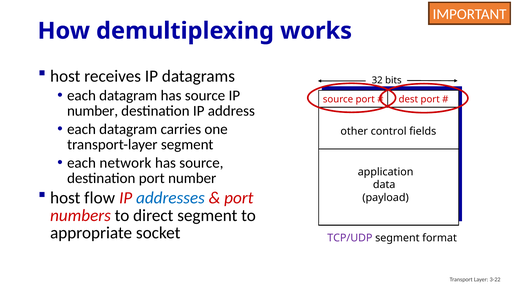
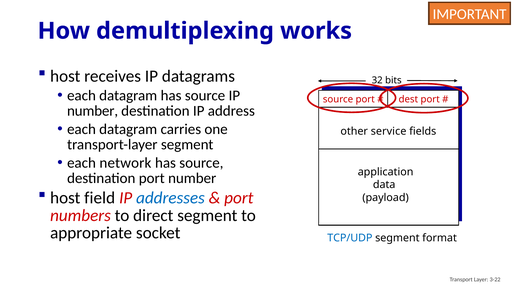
control: control -> service
flow: flow -> field
TCP/UDP colour: purple -> blue
